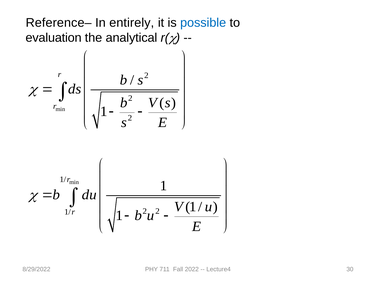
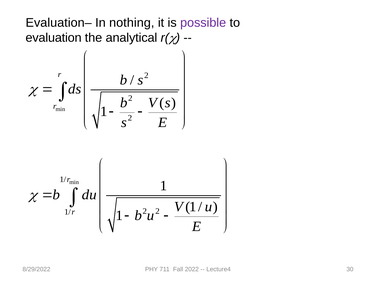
Reference–: Reference– -> Evaluation–
entirely: entirely -> nothing
possible colour: blue -> purple
